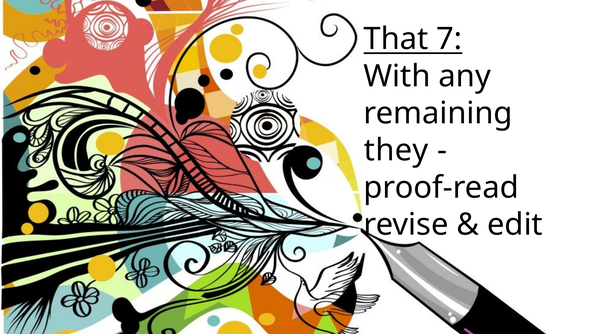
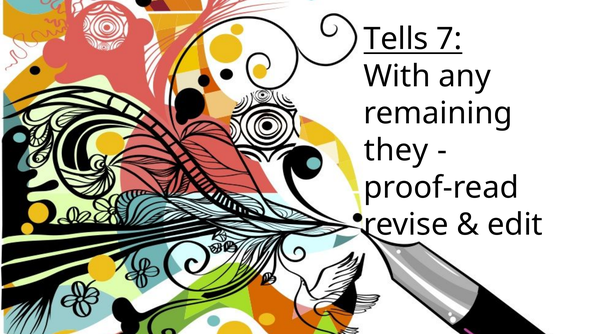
That: That -> Tells
